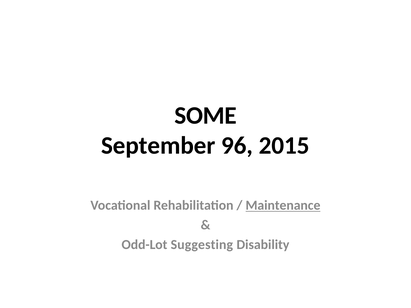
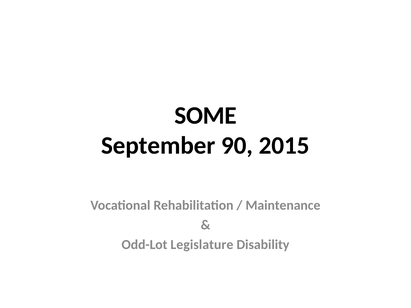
96: 96 -> 90
Maintenance underline: present -> none
Suggesting: Suggesting -> Legislature
